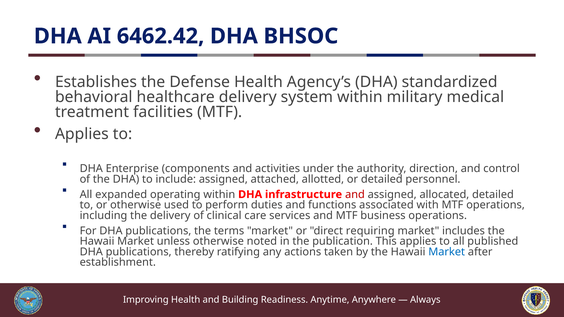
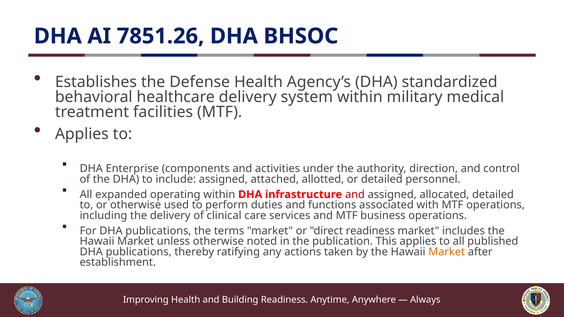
6462.42: 6462.42 -> 7851.26
direct requiring: requiring -> readiness
Market at (447, 252) colour: blue -> orange
